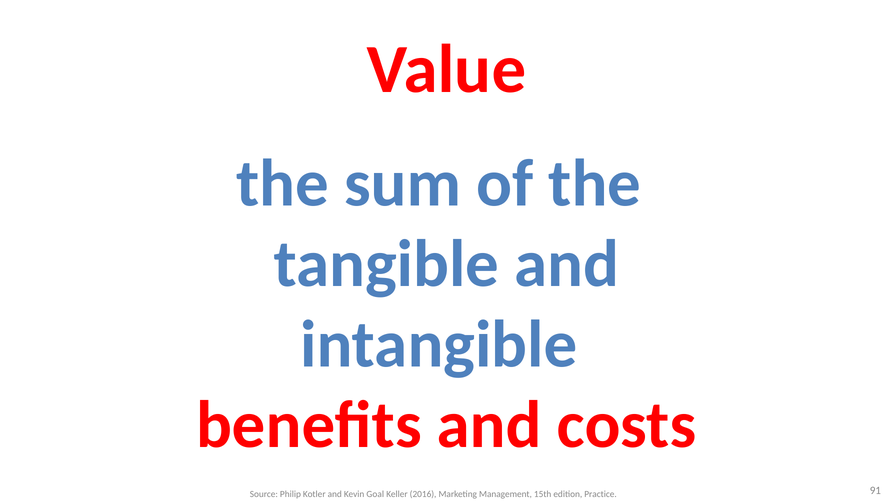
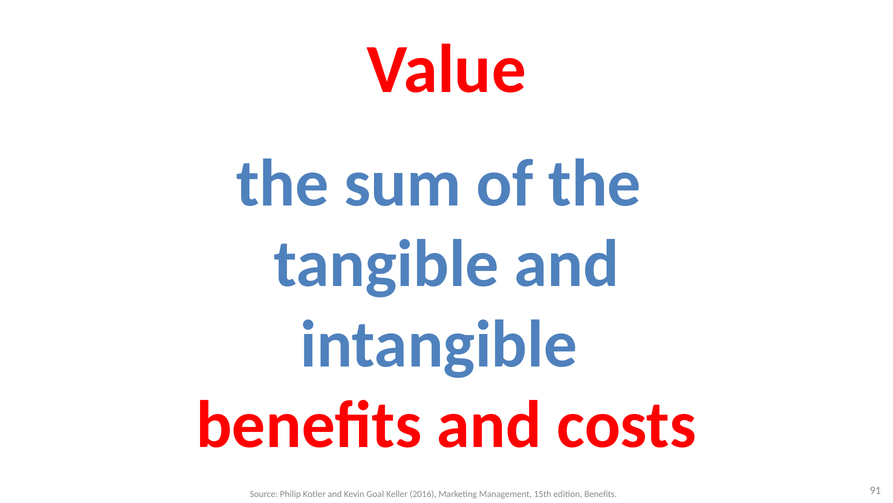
edition Practice: Practice -> Benefits
